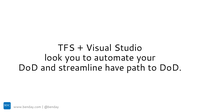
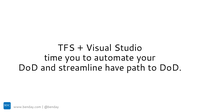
look: look -> time
